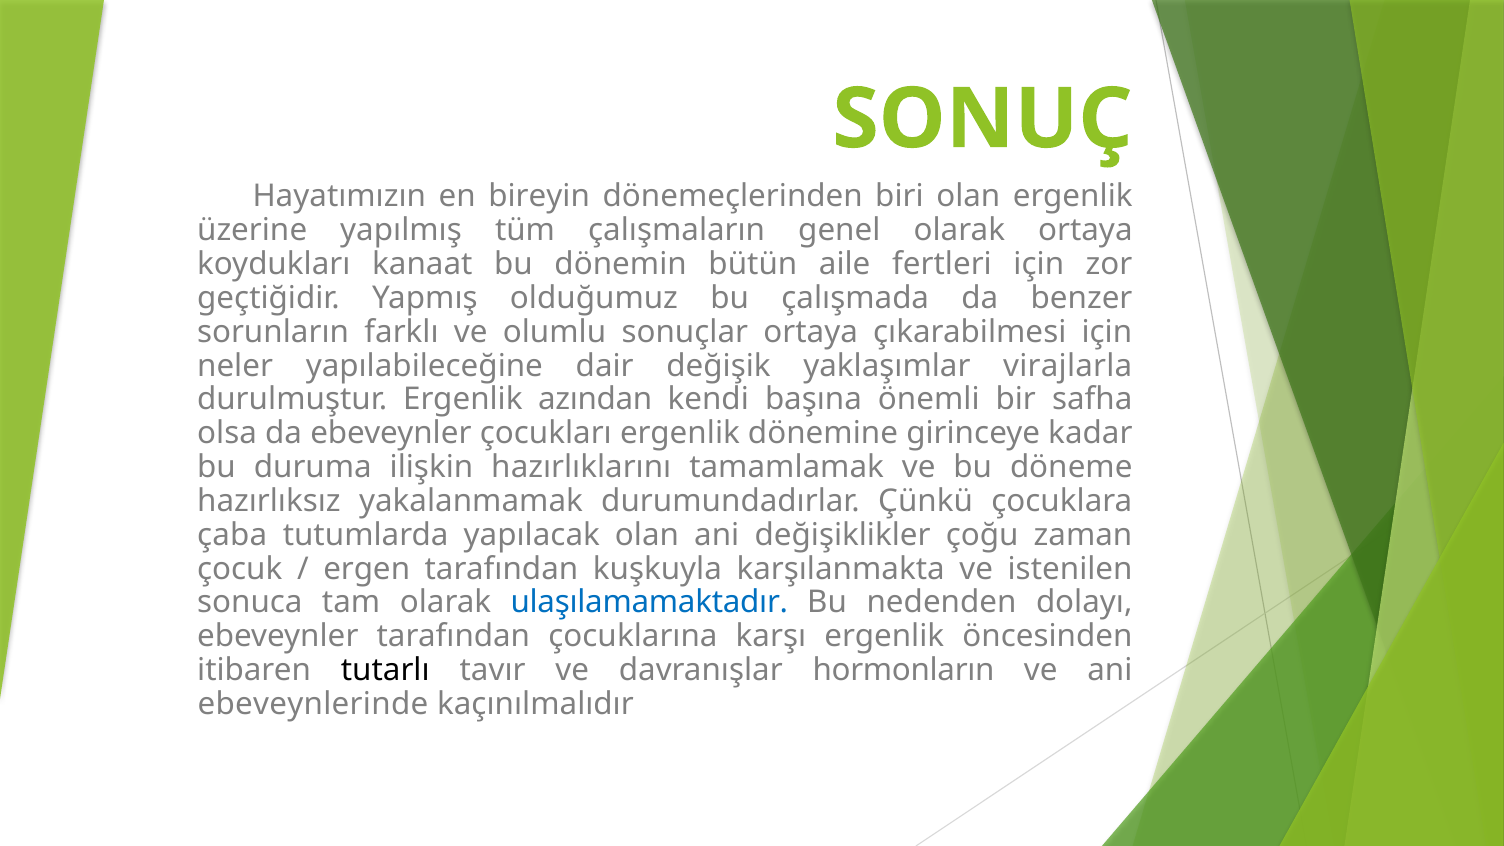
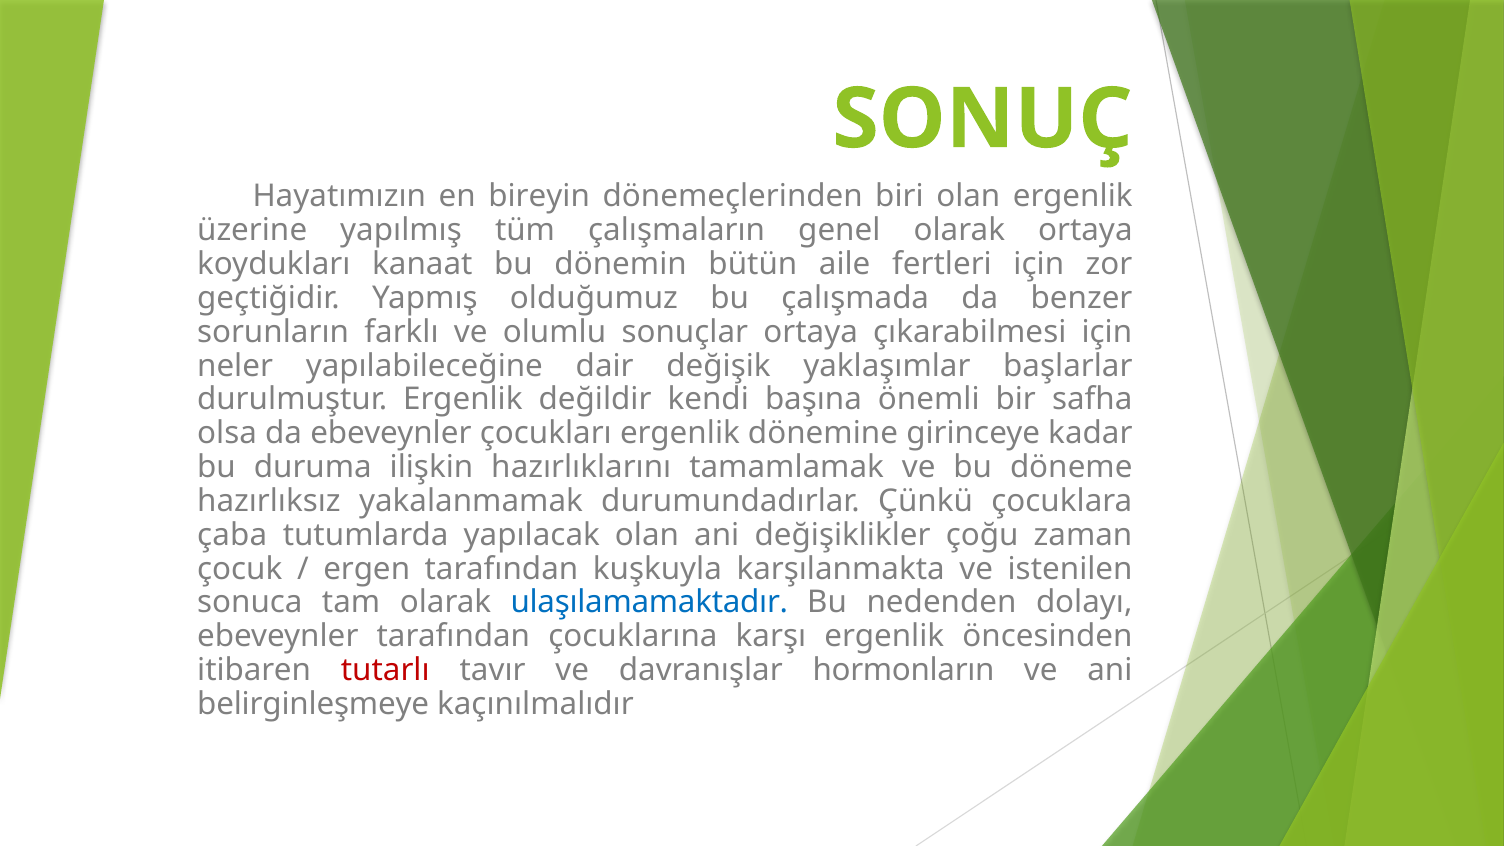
virajlarla: virajlarla -> başlarlar
azından: azından -> değildir
tutarlı colour: black -> red
ebeveynlerinde: ebeveynlerinde -> belirginleşmeye
